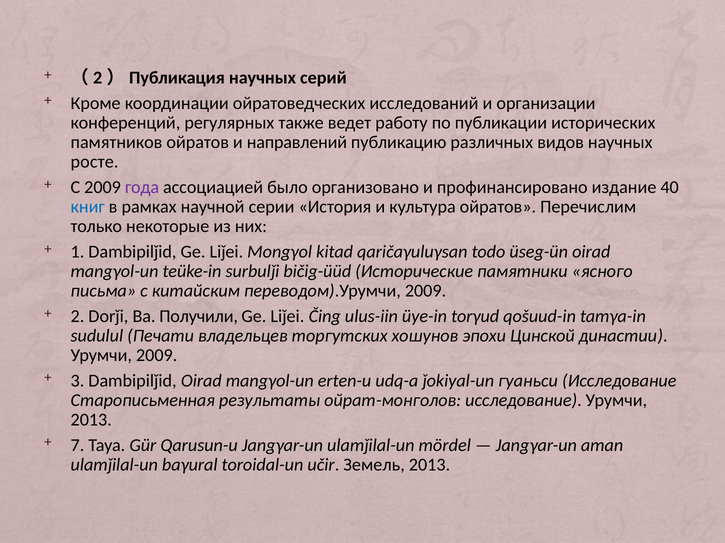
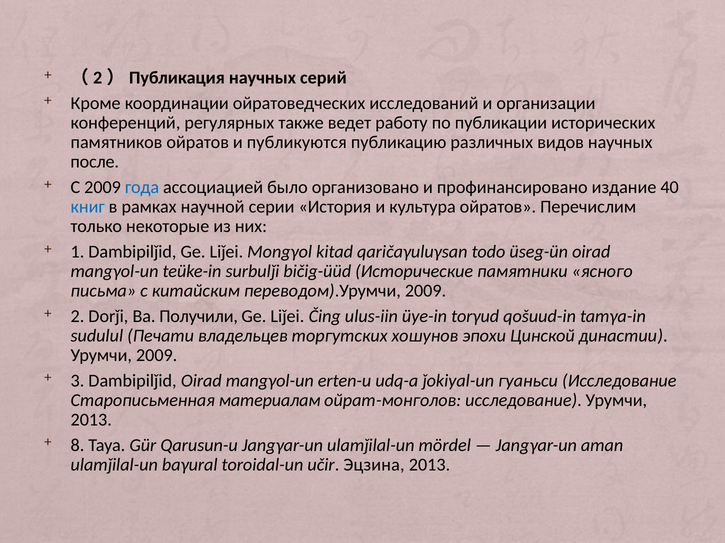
направлений: направлений -> публикуются
росте: росте -> после
года colour: purple -> blue
результаты: результаты -> материалам
7: 7 -> 8
Земель: Земель -> Эцзина
